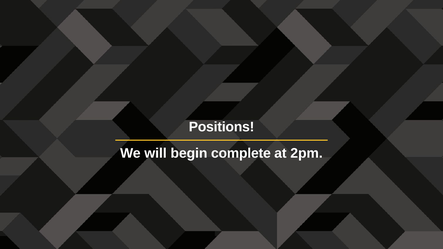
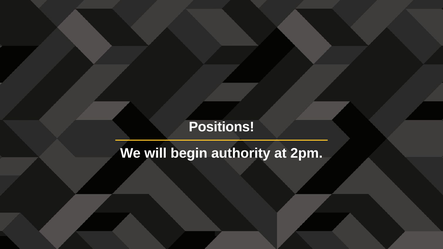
complete: complete -> authority
